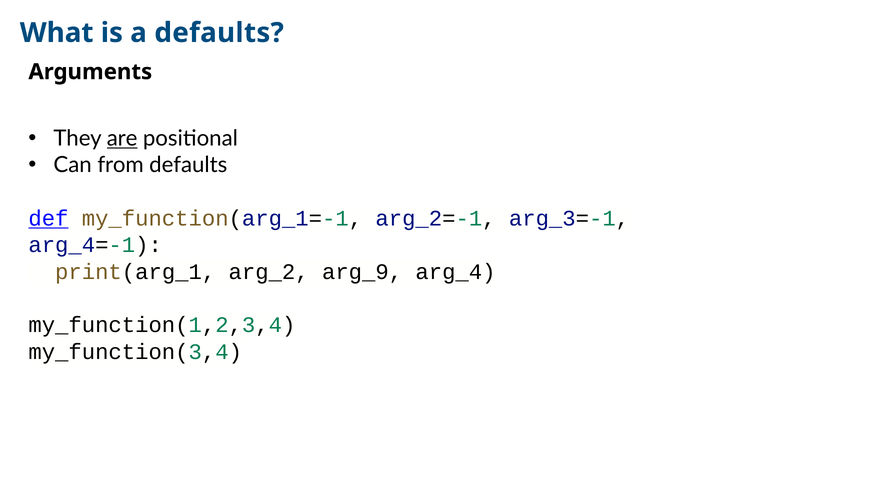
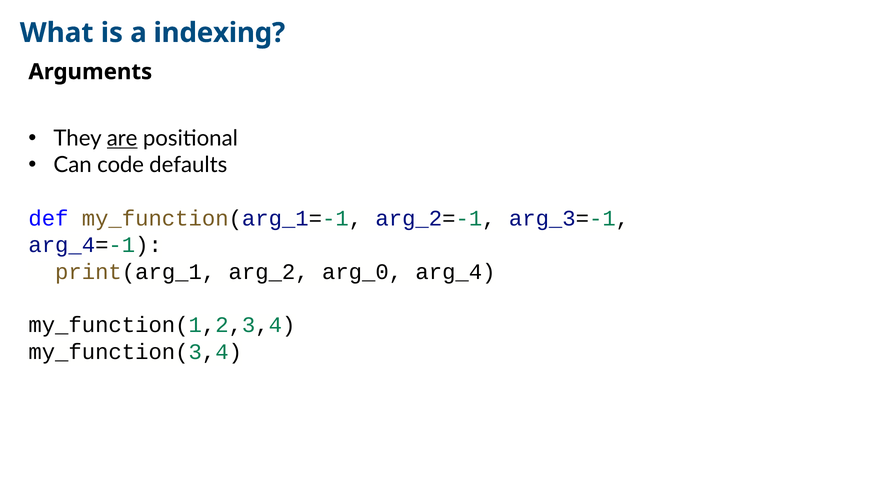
a defaults: defaults -> indexing
from: from -> code
def underline: present -> none
arg_9: arg_9 -> arg_0
